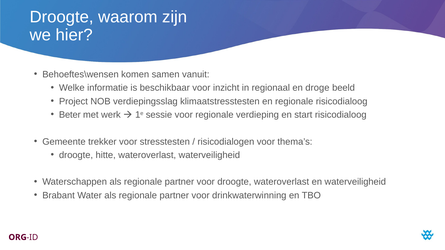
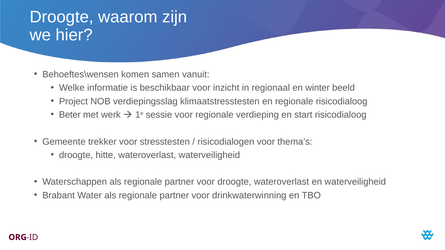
droge: droge -> winter
